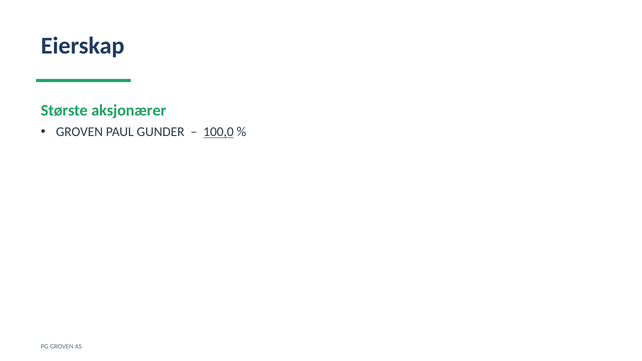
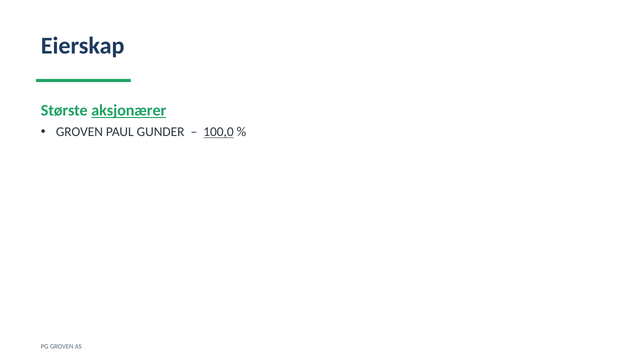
aksjonærer underline: none -> present
